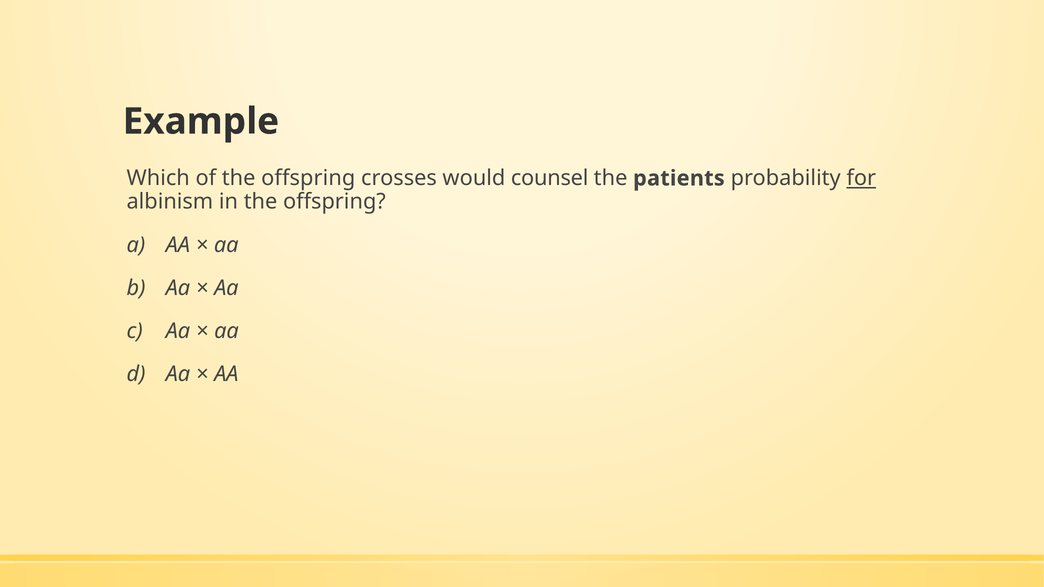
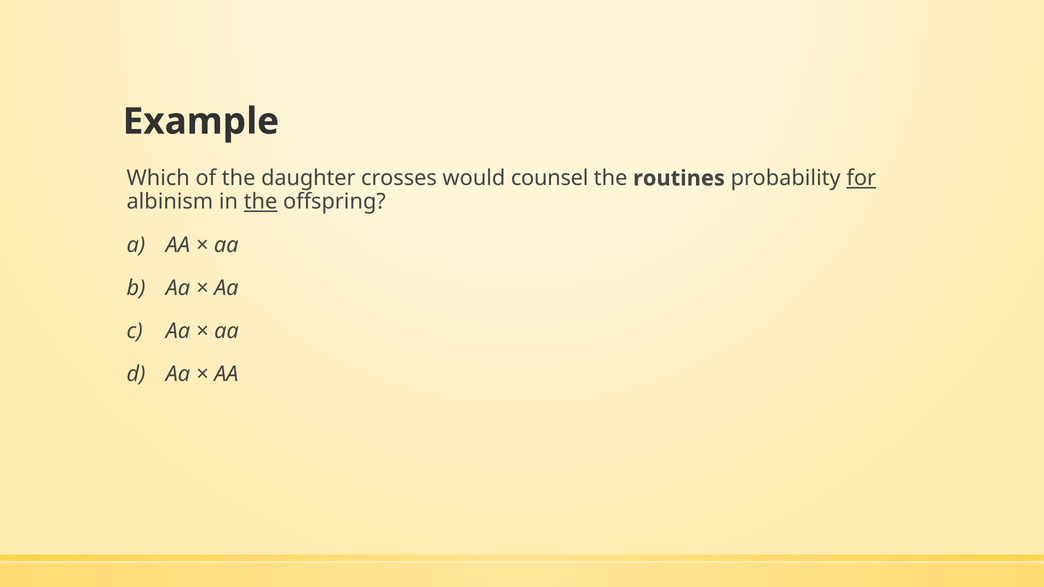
of the offspring: offspring -> daughter
patients: patients -> routines
the at (261, 202) underline: none -> present
